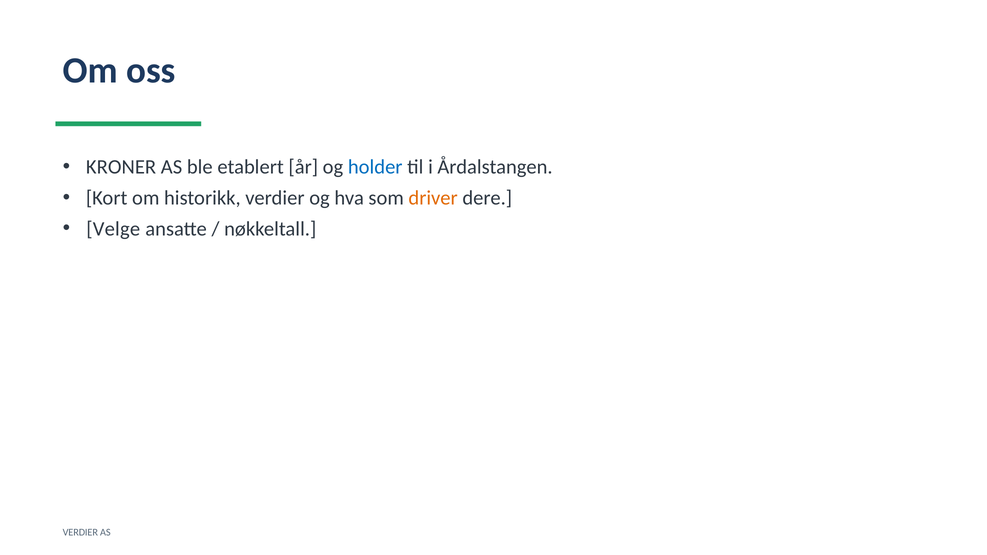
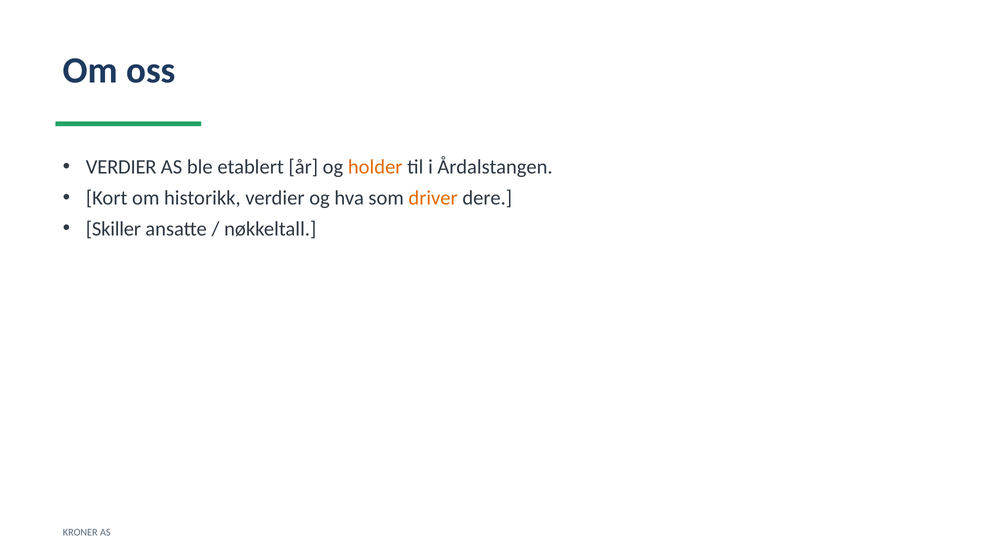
KRONER at (121, 167): KRONER -> VERDIER
holder colour: blue -> orange
Velge: Velge -> Skiller
VERDIER at (80, 533): VERDIER -> KRONER
